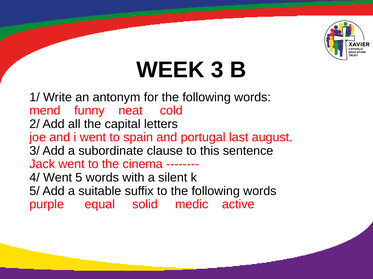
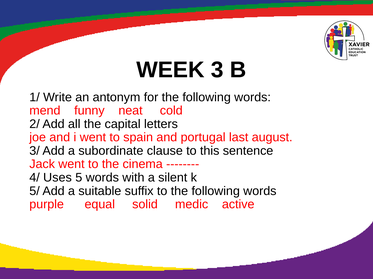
4/ Went: Went -> Uses
